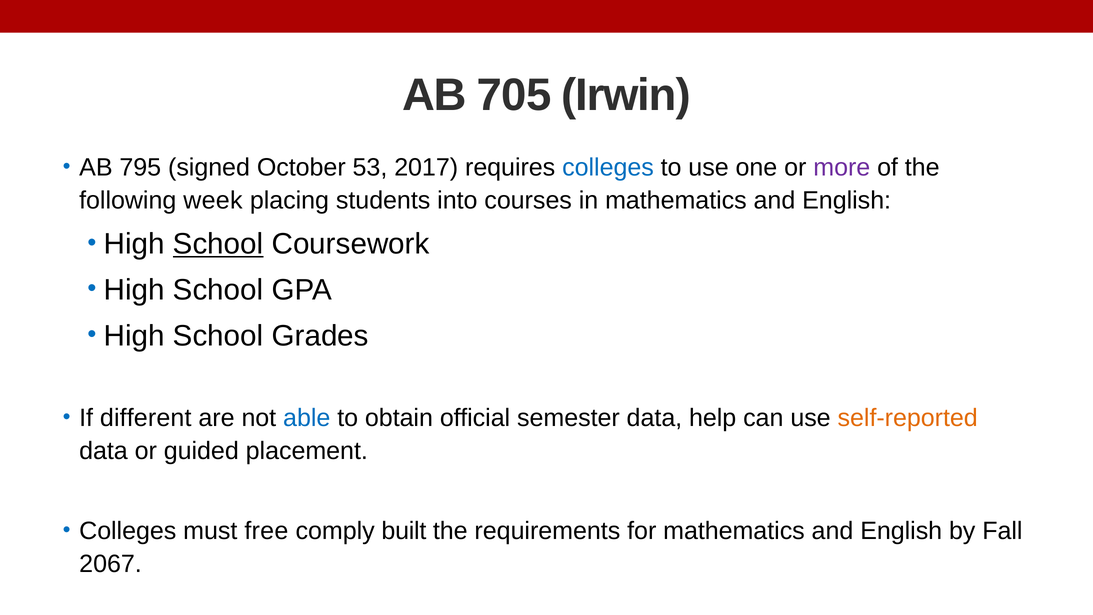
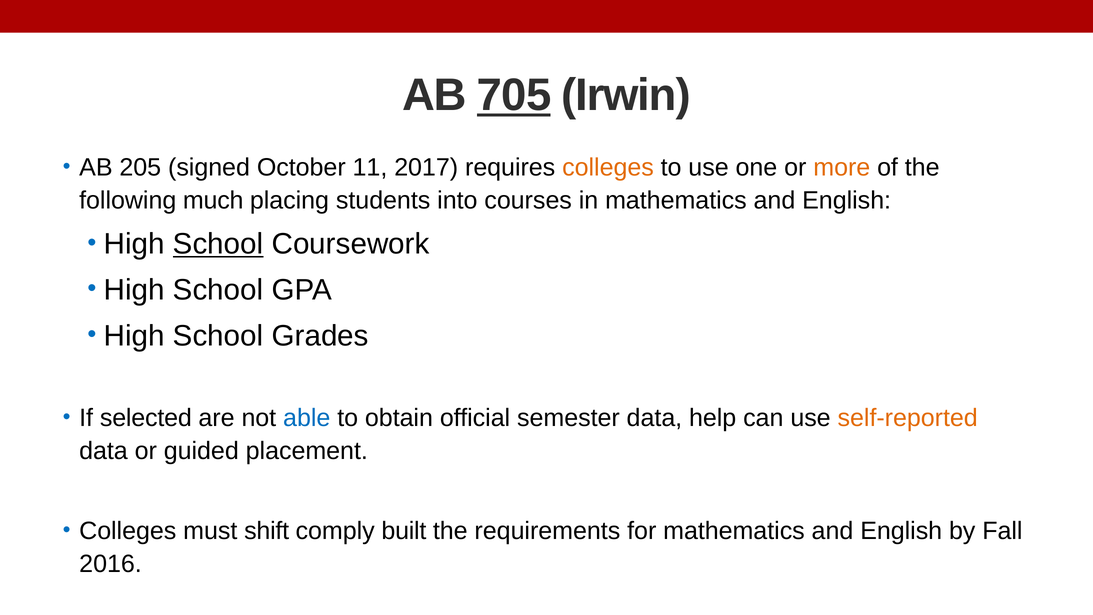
705 underline: none -> present
795: 795 -> 205
53: 53 -> 11
colleges at (608, 167) colour: blue -> orange
more colour: purple -> orange
week: week -> much
different: different -> selected
free: free -> shift
2067: 2067 -> 2016
